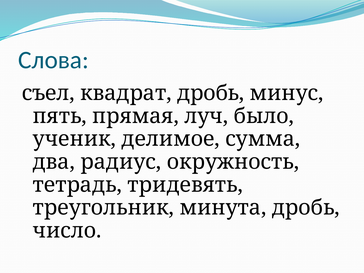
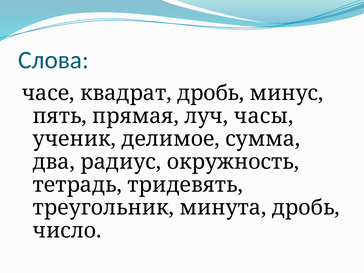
съел: съел -> часе
было: было -> часы
